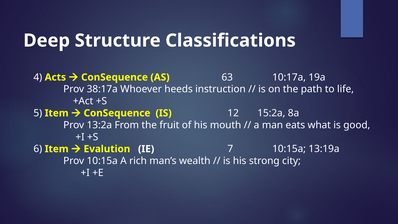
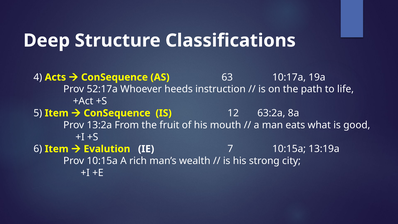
38:17a: 38:17a -> 52:17a
15:2a: 15:2a -> 63:2a
